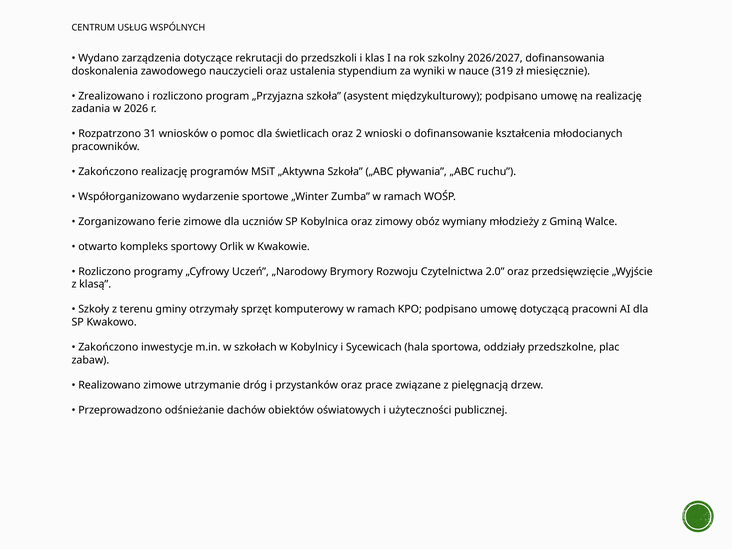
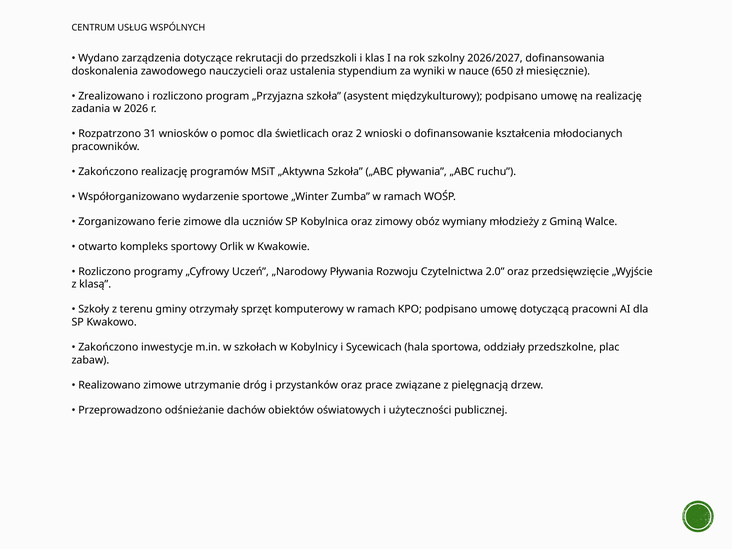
319: 319 -> 650
„Narodowy Brymory: Brymory -> Pływania
